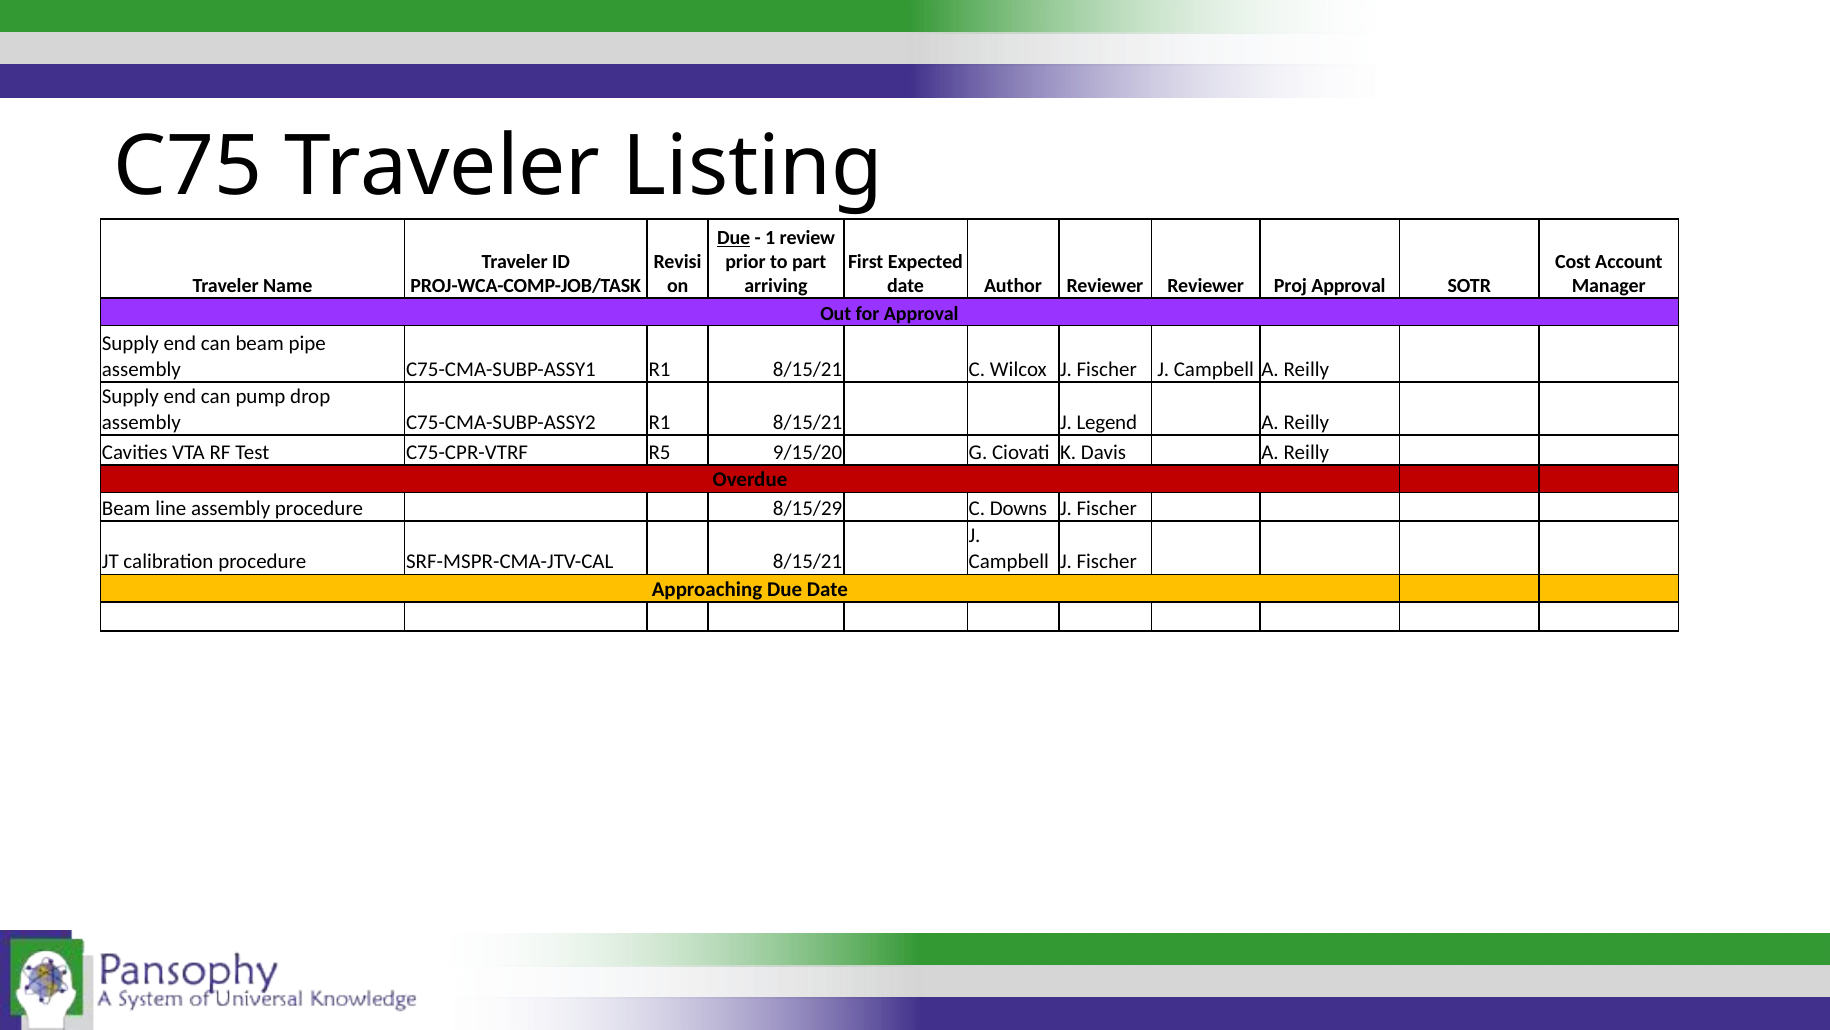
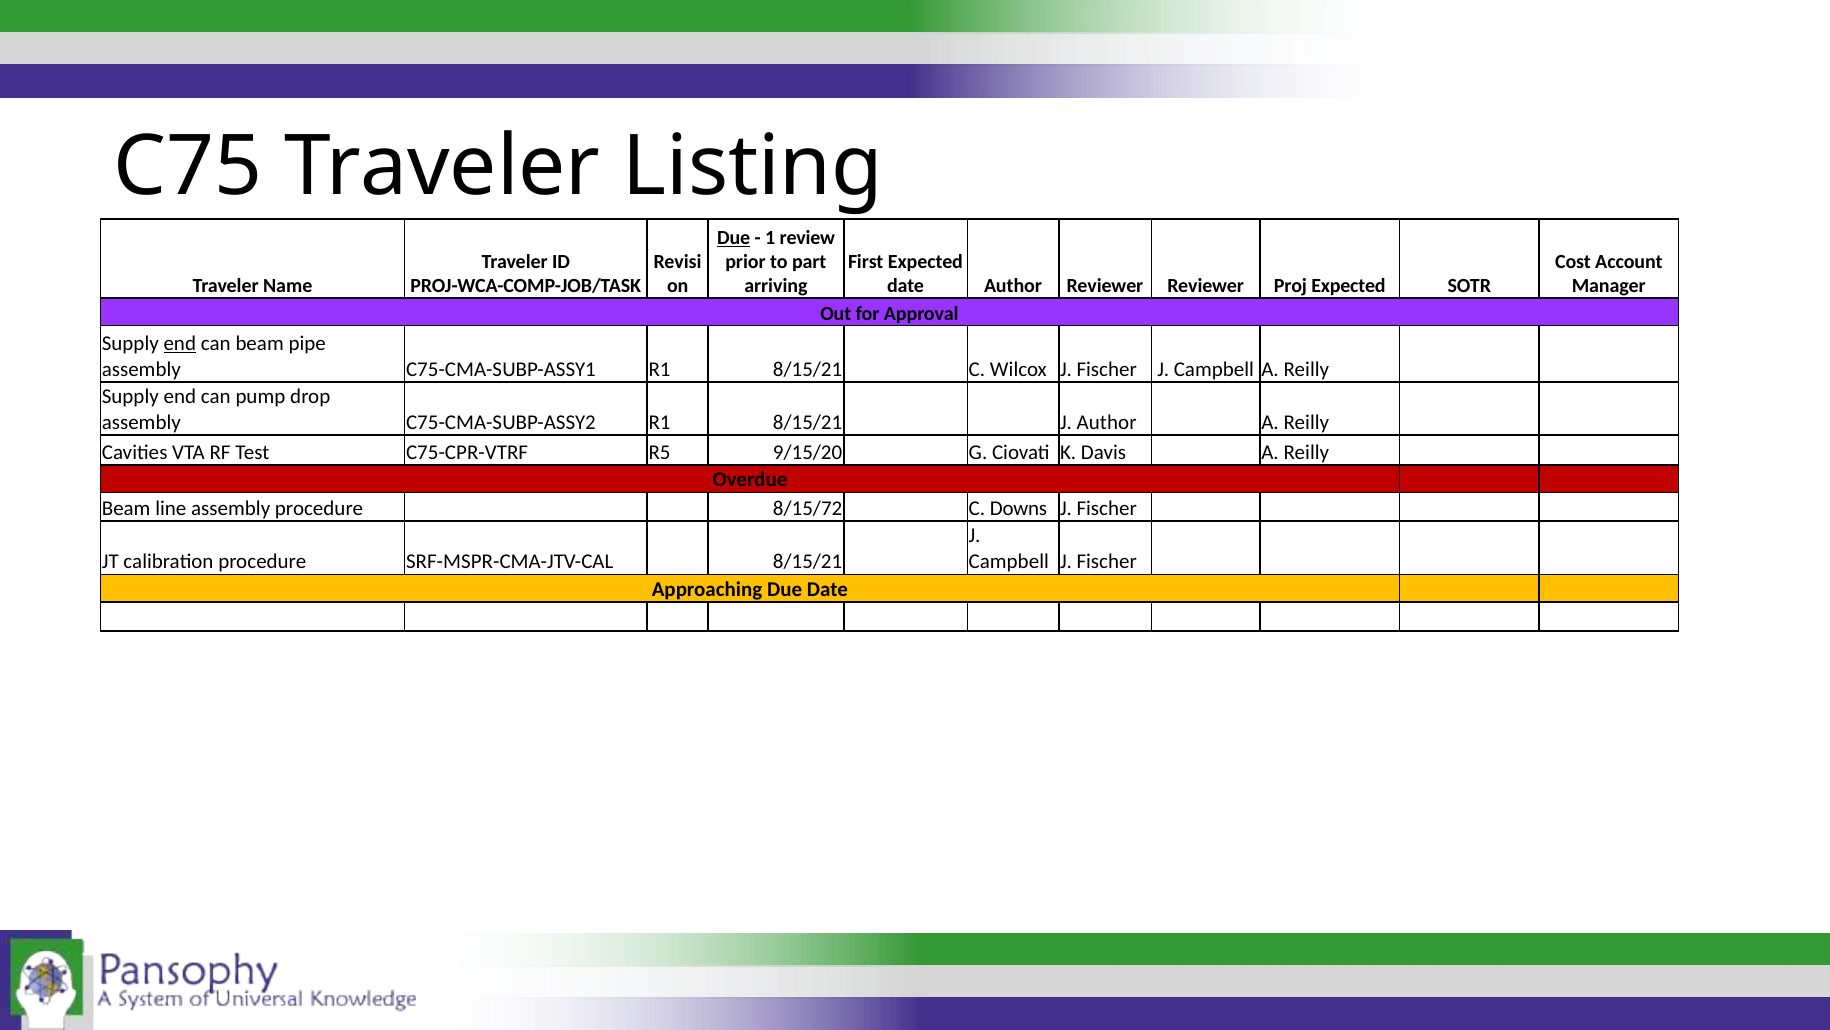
Proj Approval: Approval -> Expected
end at (180, 343) underline: none -> present
J Legend: Legend -> Author
8/15/29: 8/15/29 -> 8/15/72
